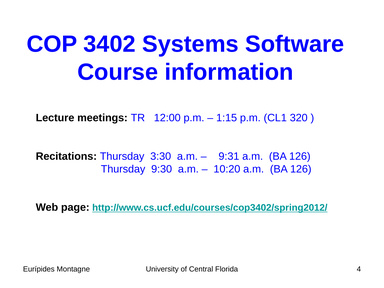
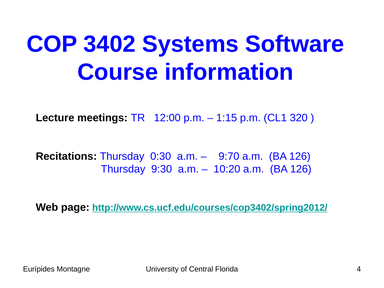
3:30: 3:30 -> 0:30
9:31: 9:31 -> 9:70
